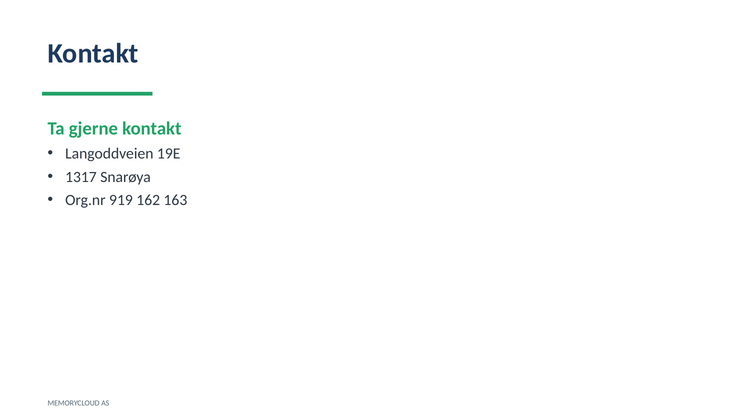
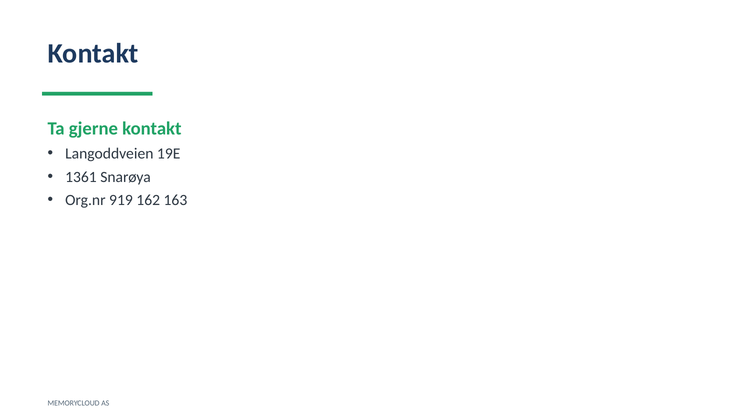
1317: 1317 -> 1361
